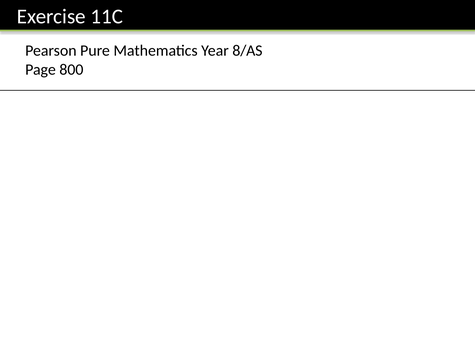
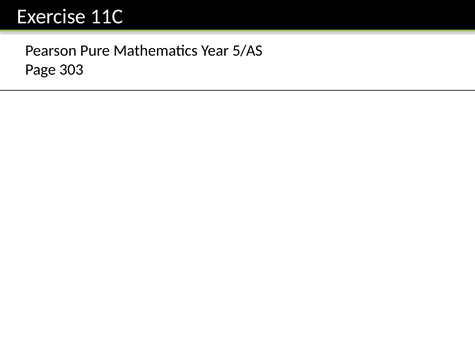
8/AS: 8/AS -> 5/AS
800: 800 -> 303
